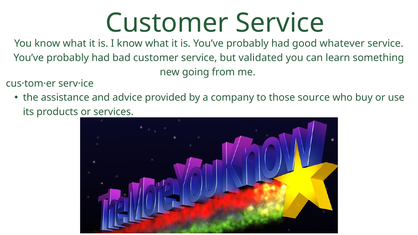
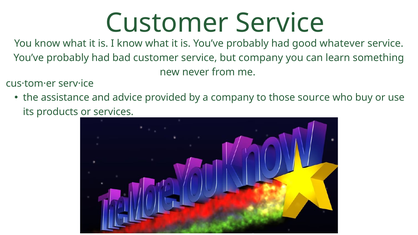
but validated: validated -> company
going: going -> never
